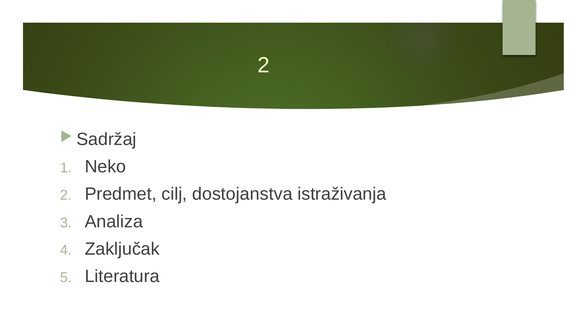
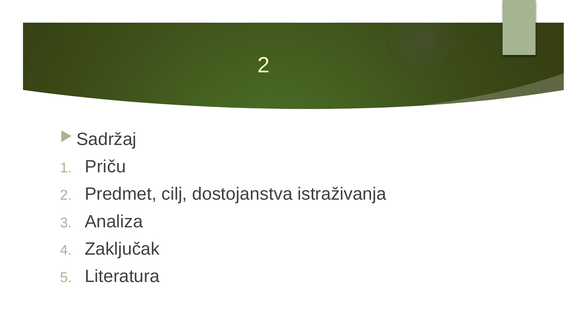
Neko: Neko -> Priču
